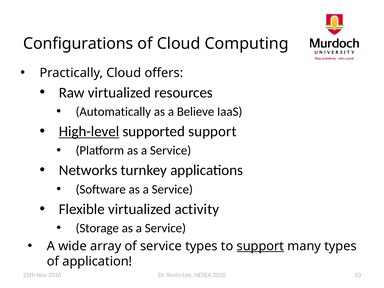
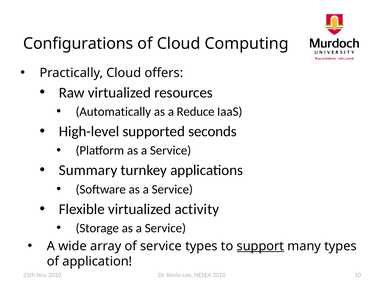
Believe: Believe -> Reduce
High-level underline: present -> none
supported support: support -> seconds
Networks: Networks -> Summary
